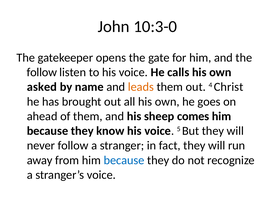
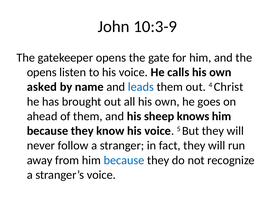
10:3-0: 10:3-0 -> 10:3-9
follow at (42, 72): follow -> opens
leads colour: orange -> blue
comes: comes -> knows
